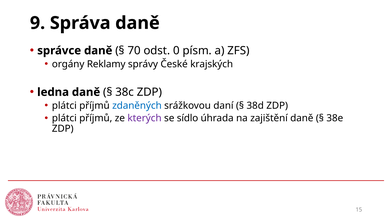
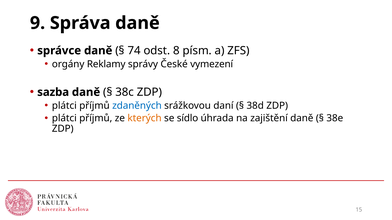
70: 70 -> 74
0: 0 -> 8
krajských: krajských -> vymezení
ledna: ledna -> sazba
kterých colour: purple -> orange
